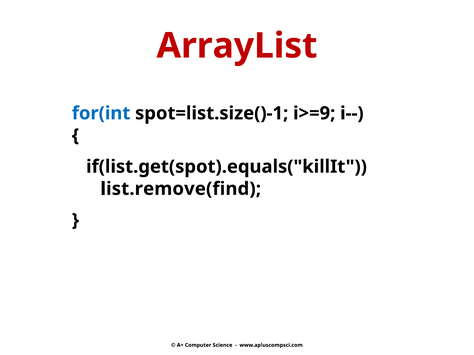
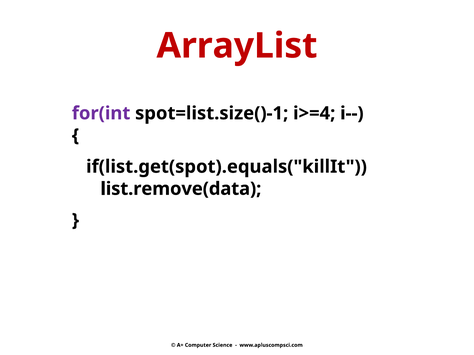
for(int colour: blue -> purple
i>=9: i>=9 -> i>=4
list.remove(find: list.remove(find -> list.remove(data
